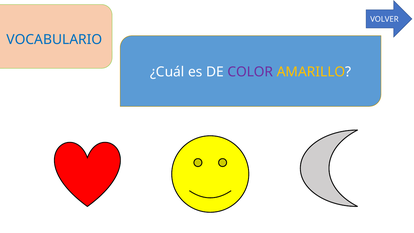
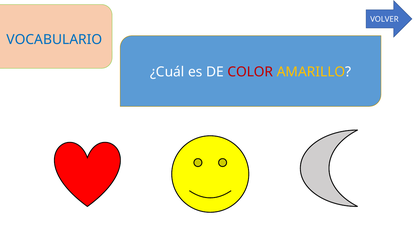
COLOR colour: purple -> red
